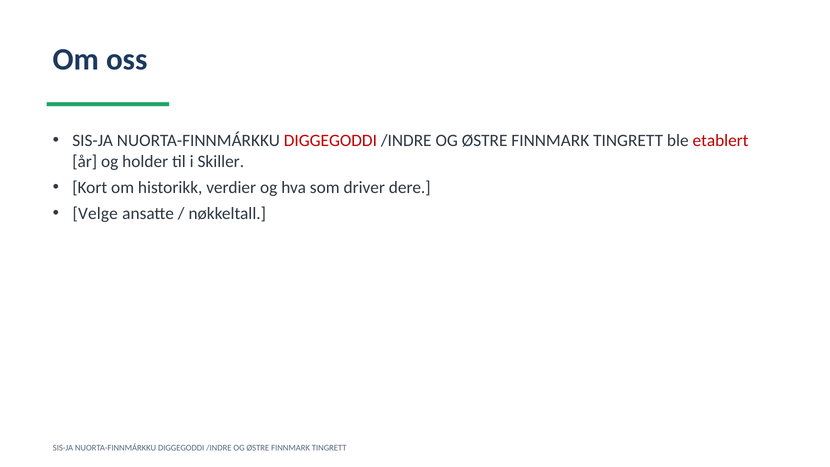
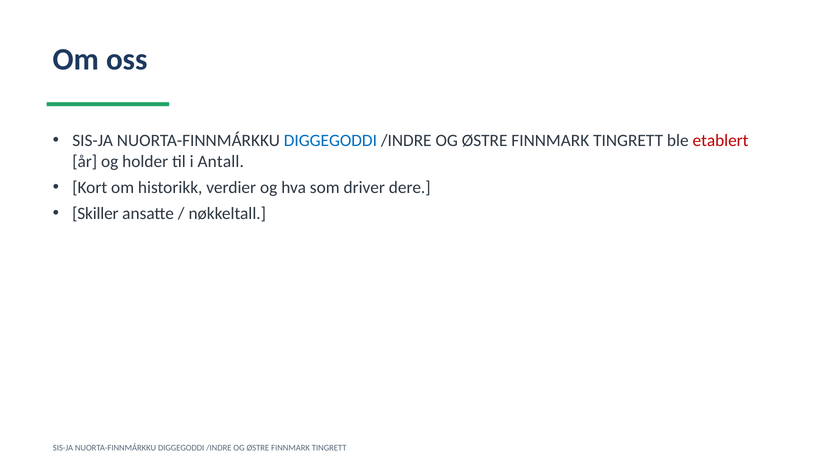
DIGGEGODDI at (330, 141) colour: red -> blue
Skiller: Skiller -> Antall
Velge: Velge -> Skiller
